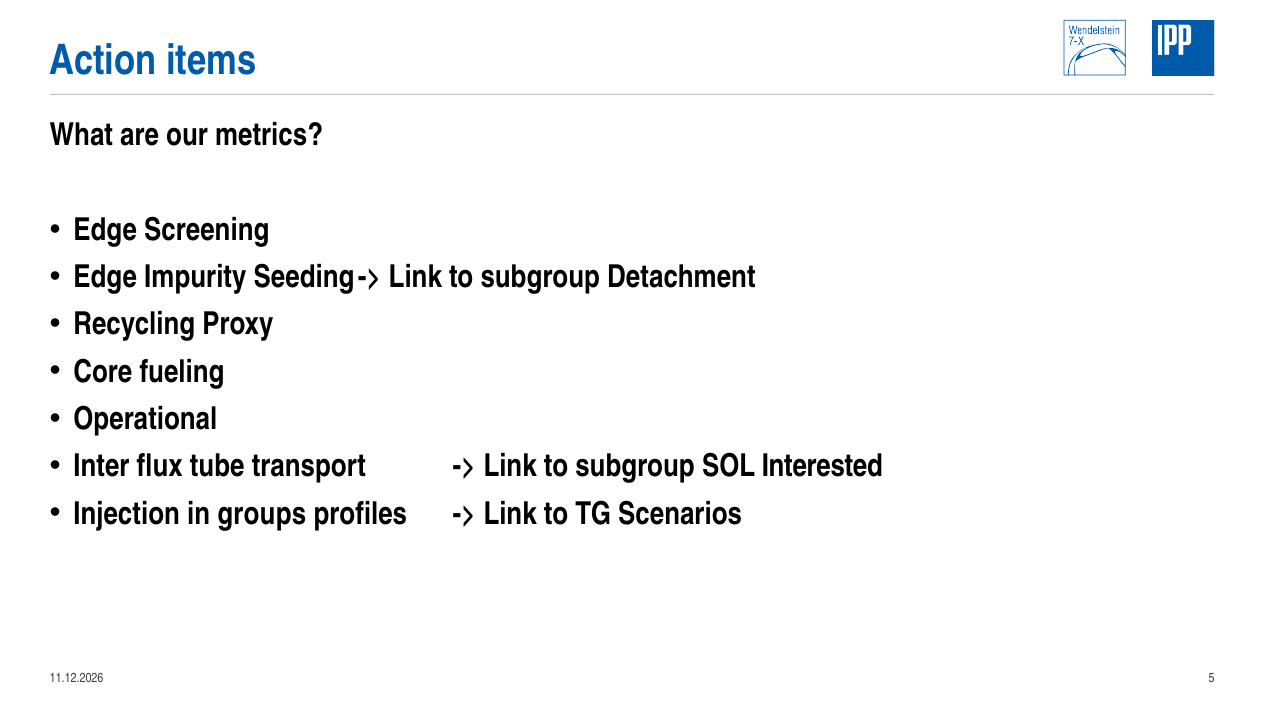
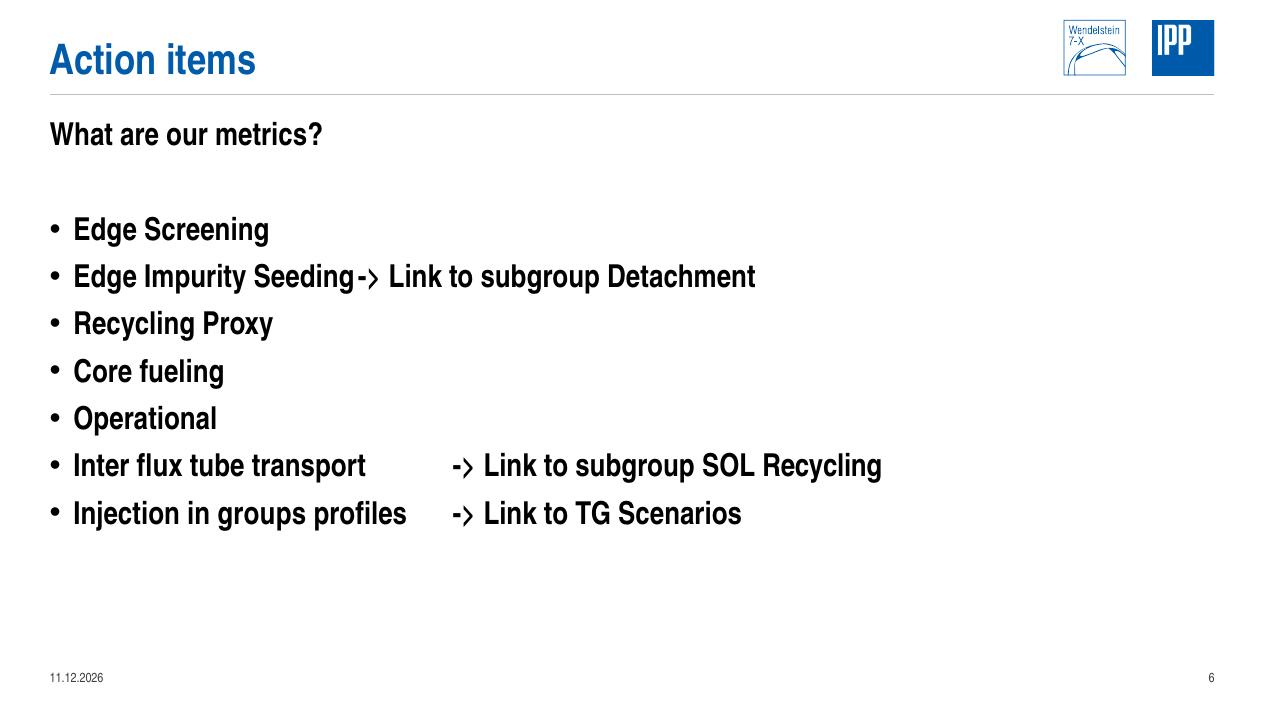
SOL Interested: Interested -> Recycling
5: 5 -> 6
